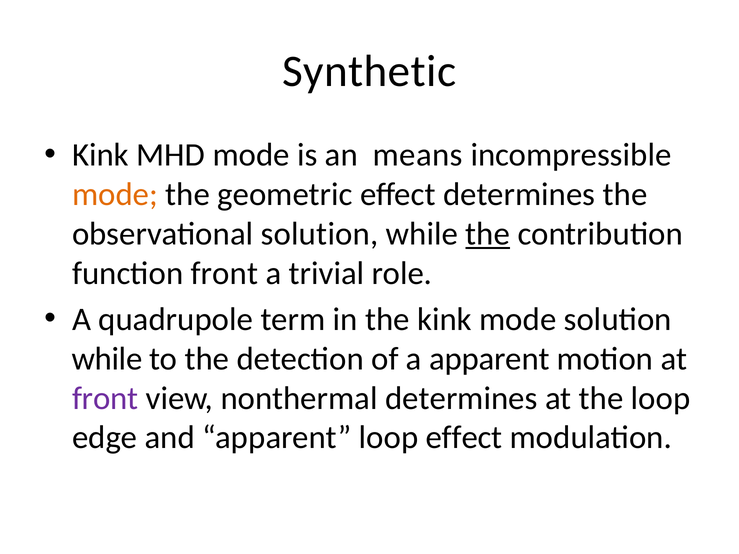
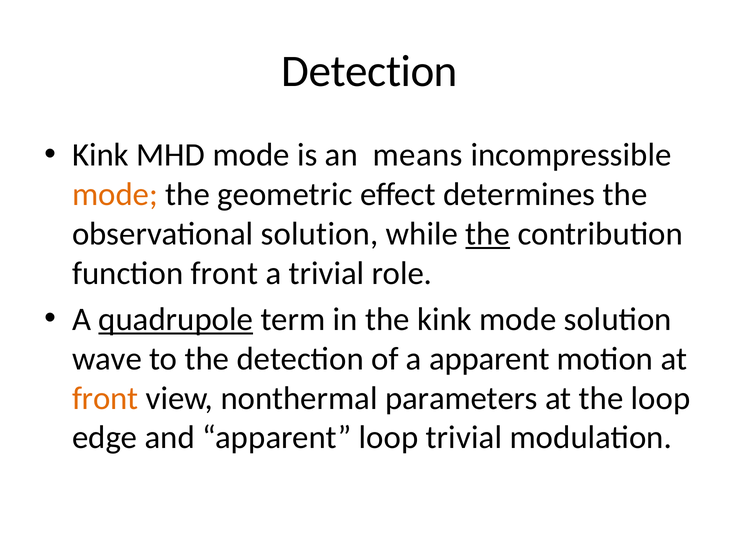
Synthetic at (369, 72): Synthetic -> Detection
quadrupole underline: none -> present
while at (107, 359): while -> wave
front at (105, 398) colour: purple -> orange
nonthermal determines: determines -> parameters
loop effect: effect -> trivial
